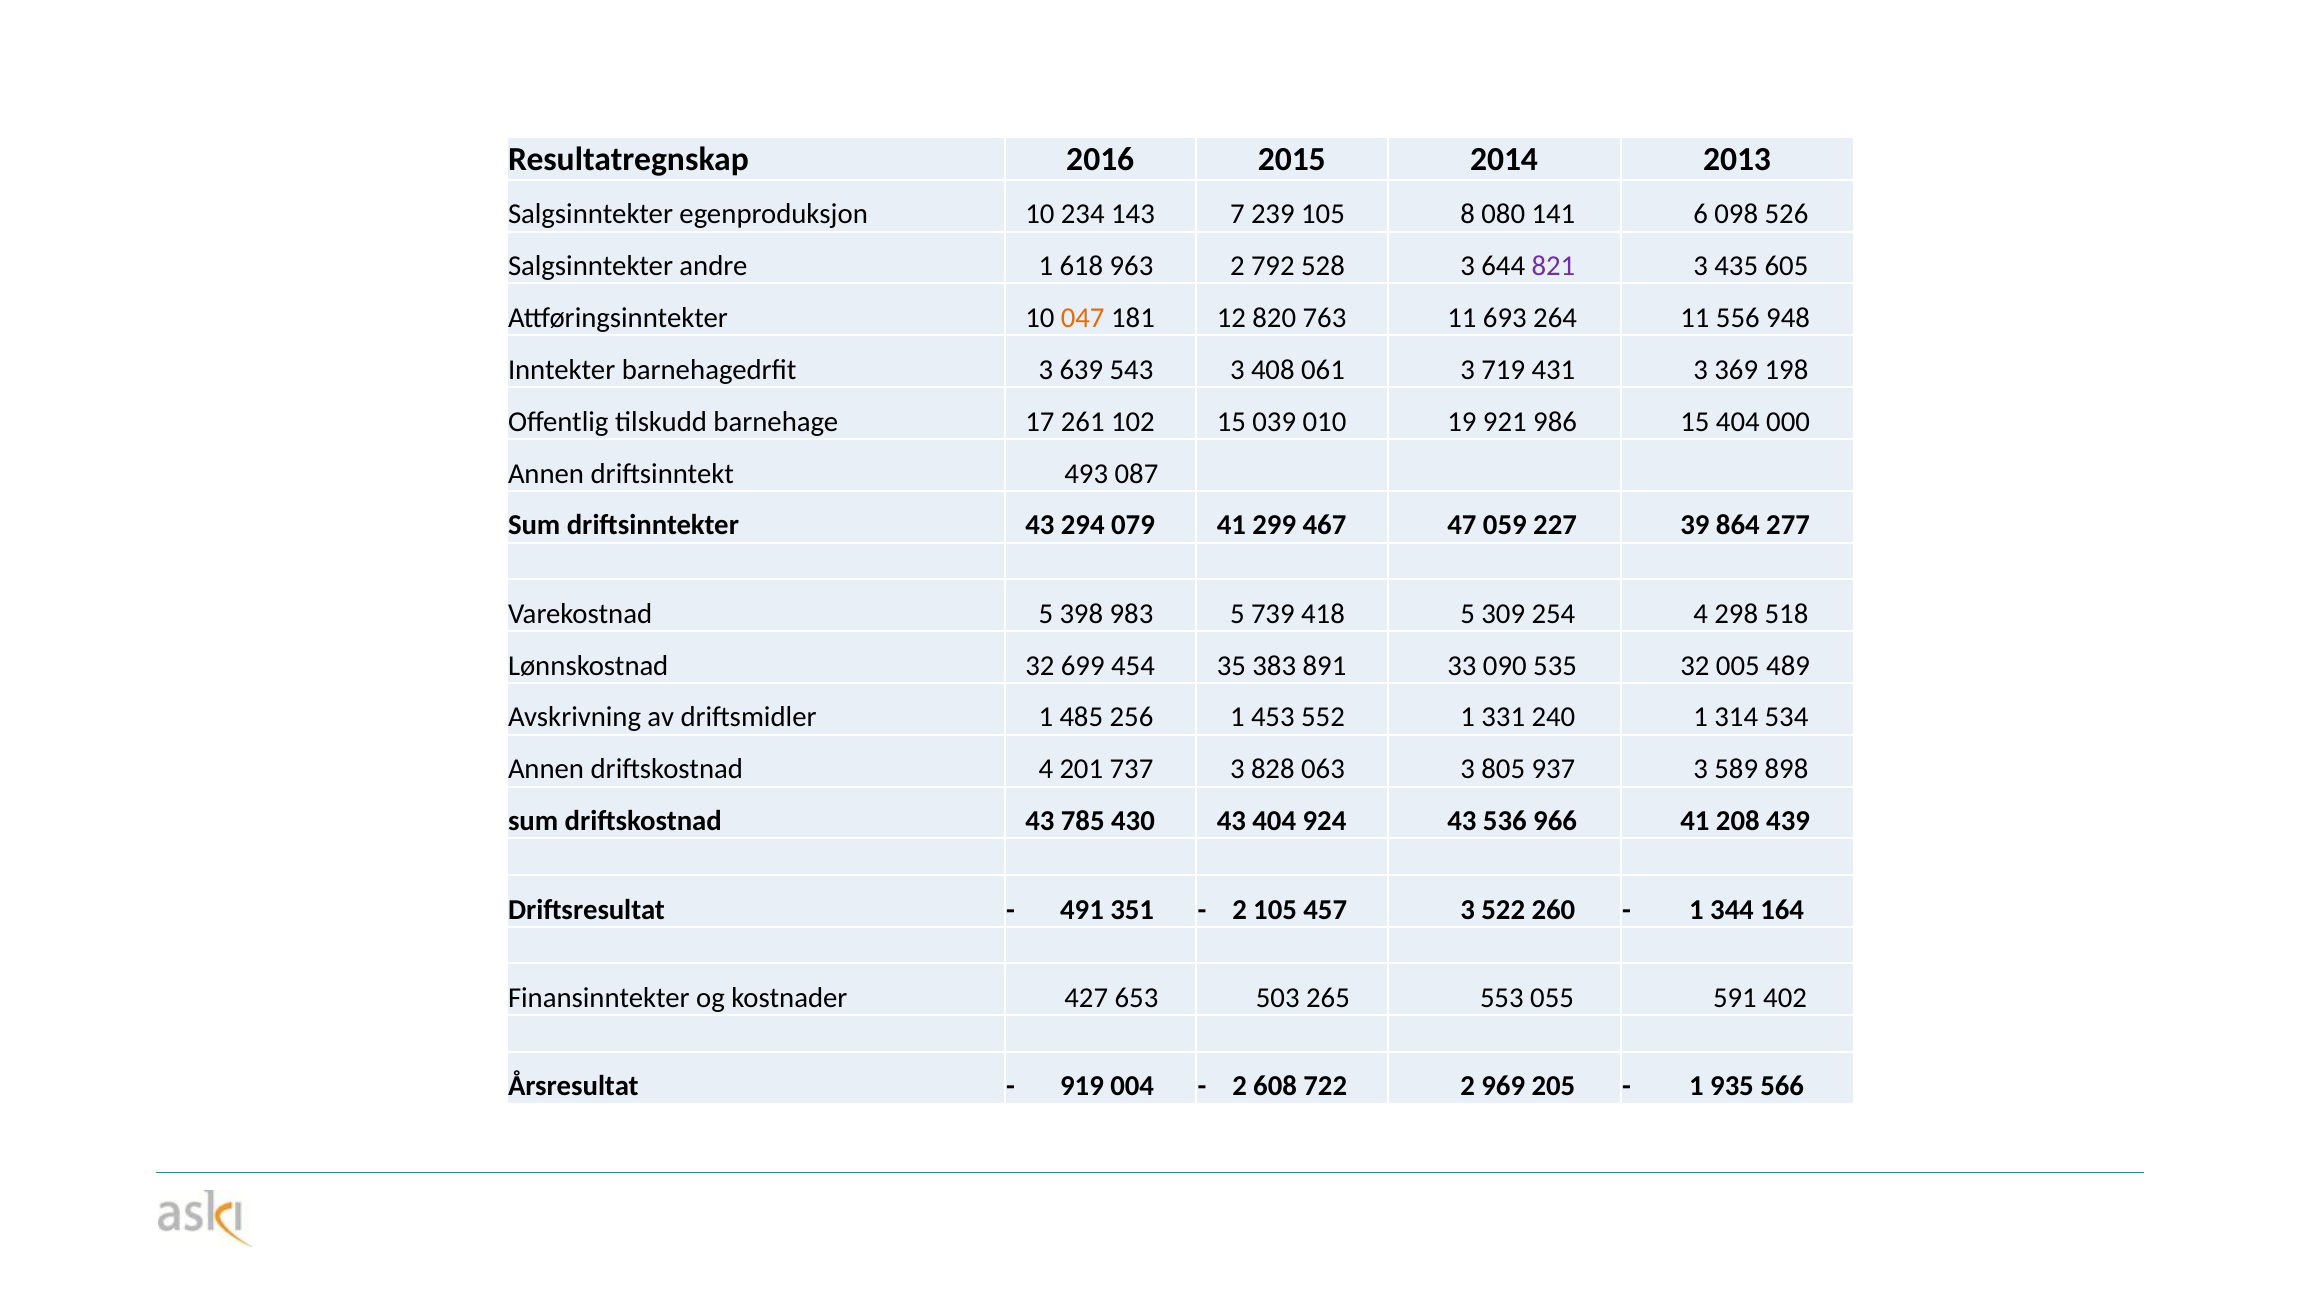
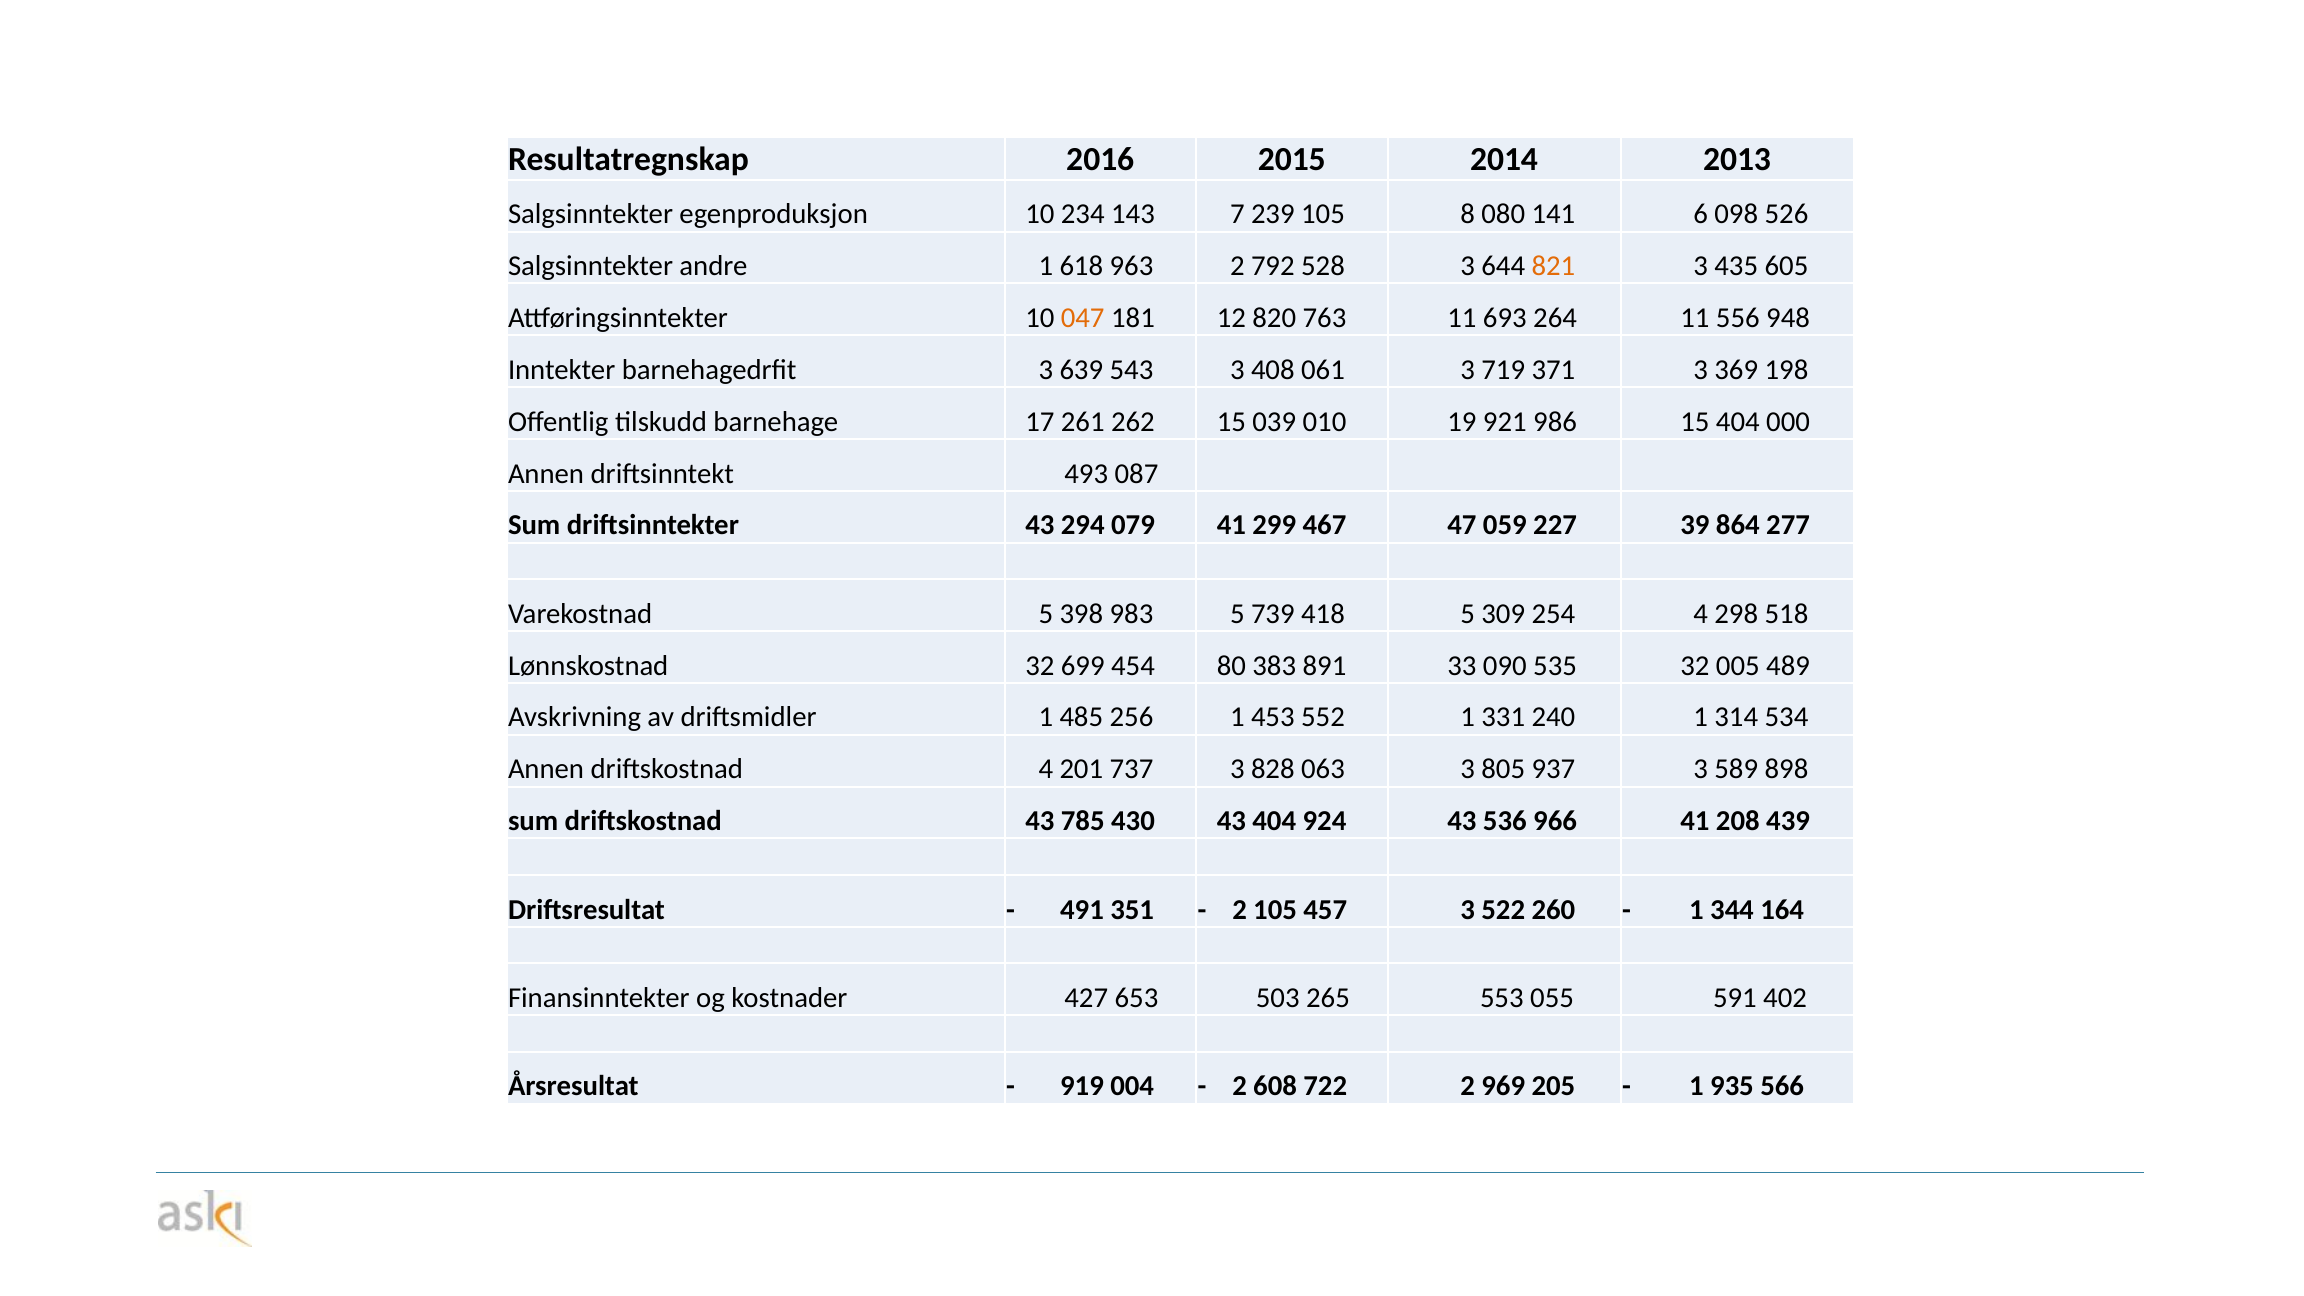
821 colour: purple -> orange
431: 431 -> 371
102: 102 -> 262
35: 35 -> 80
